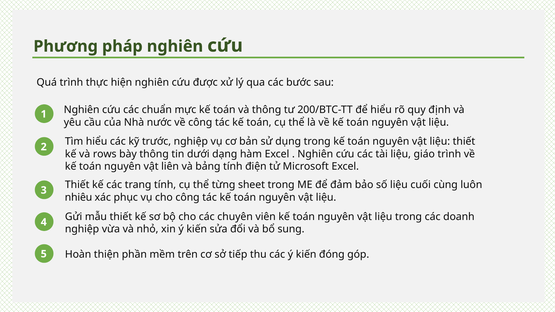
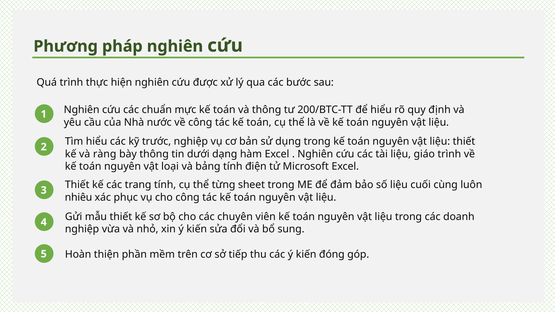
rows: rows -> ràng
liên: liên -> loại
